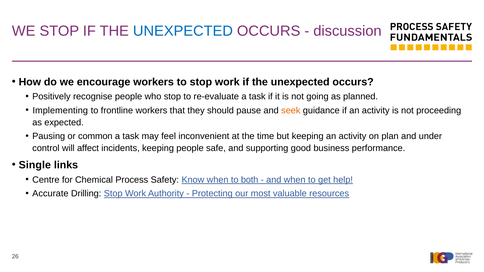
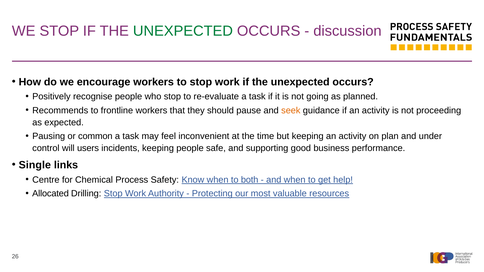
UNEXPECTED at (183, 31) colour: blue -> green
Implementing: Implementing -> Recommends
affect: affect -> users
Accurate: Accurate -> Allocated
